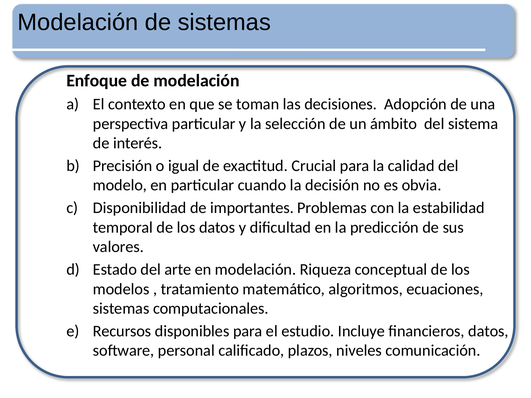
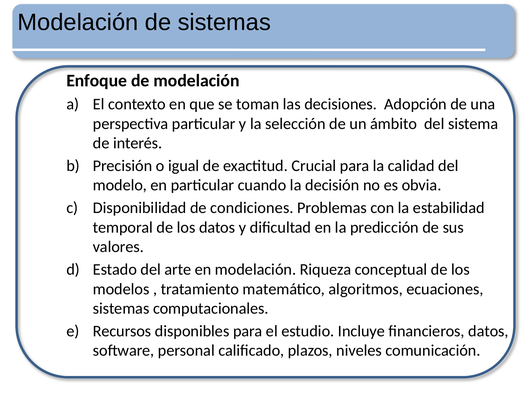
importantes: importantes -> condiciones
